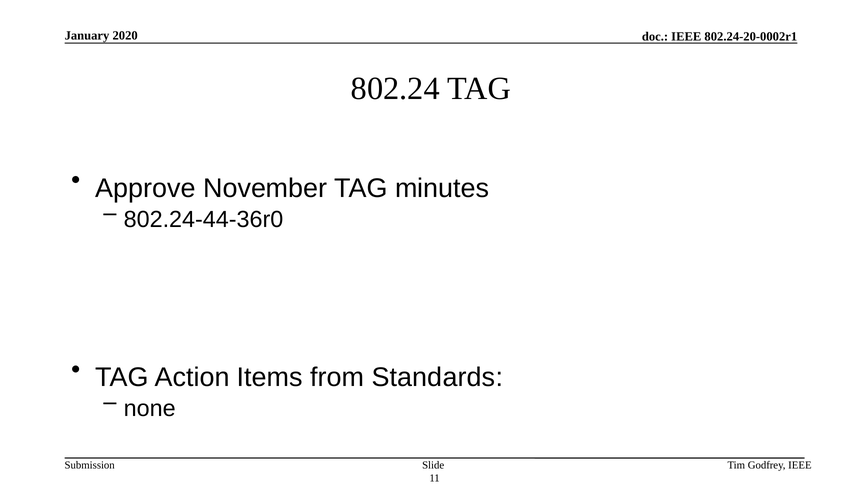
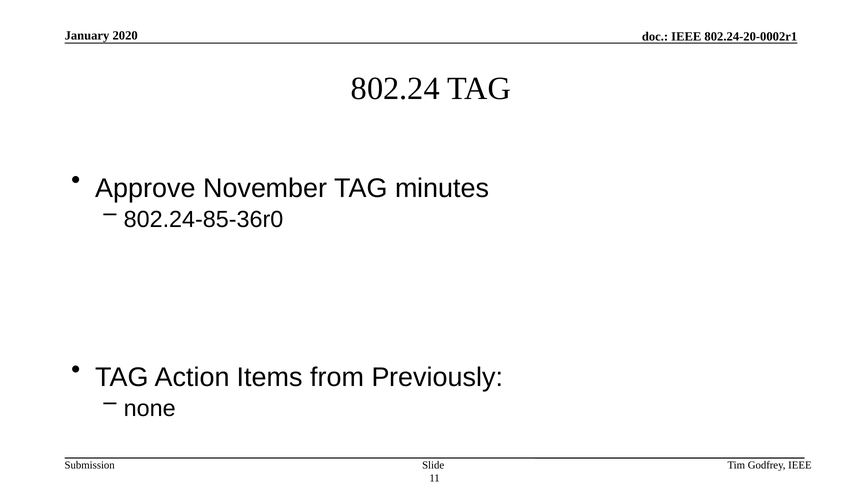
802.24-44-36r0: 802.24-44-36r0 -> 802.24-85-36r0
Standards: Standards -> Previously
